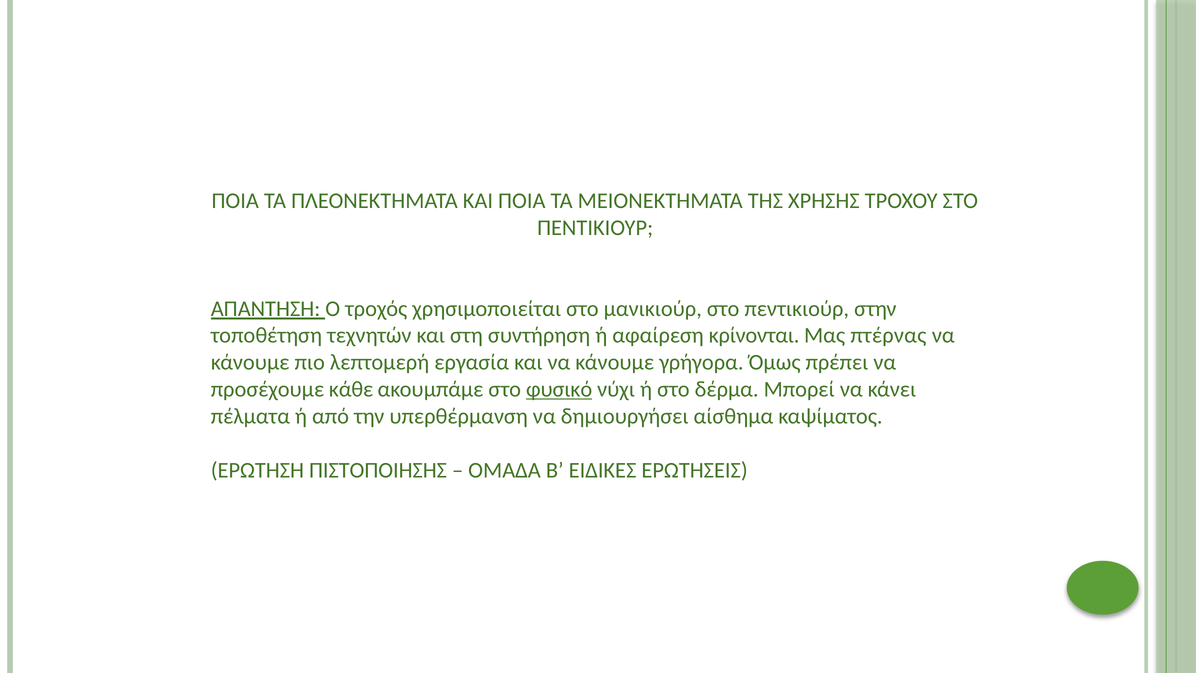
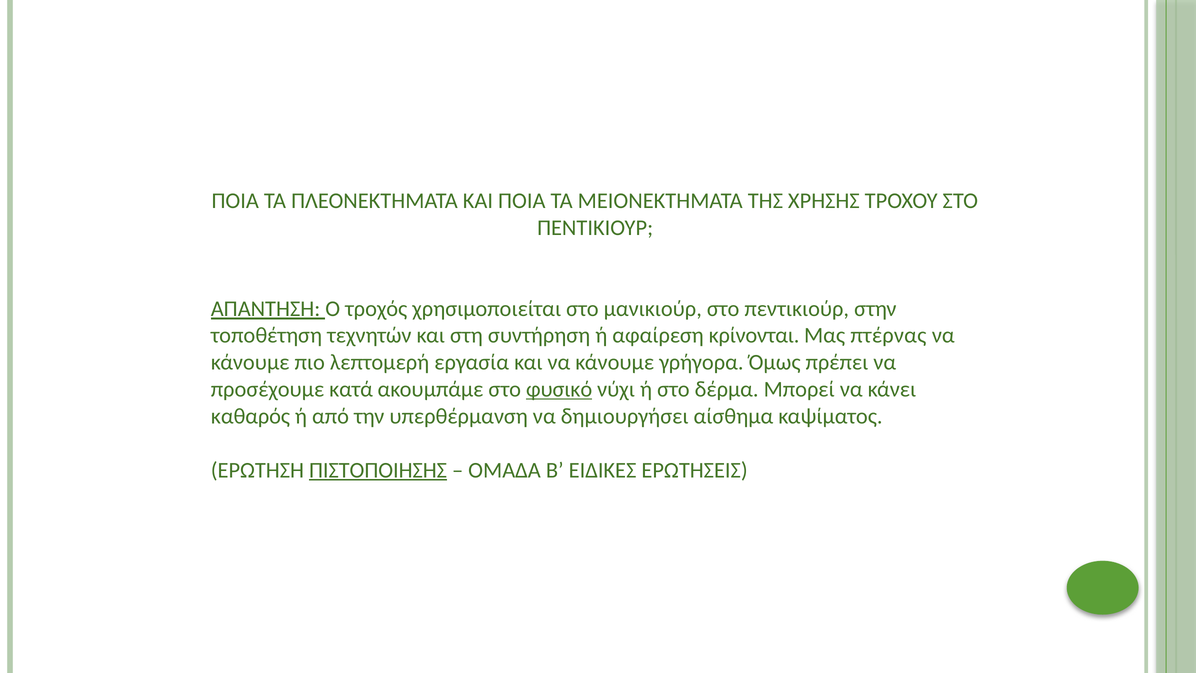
κάθε: κάθε -> κατά
πέλματα: πέλματα -> καθαρός
ΠΙΣΤΟΠΟΙΗΣΗΣ underline: none -> present
